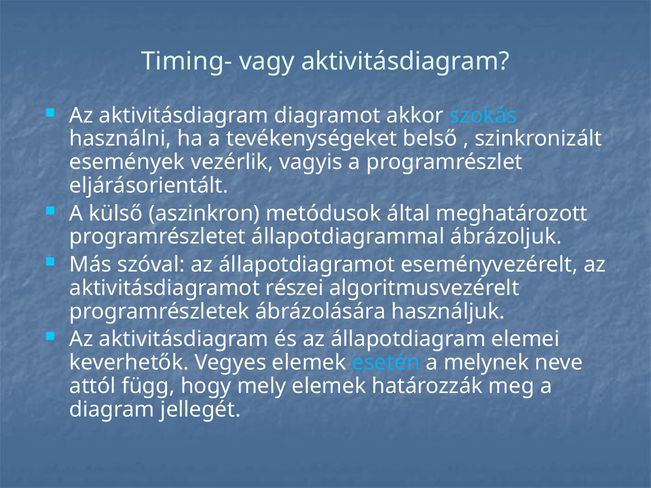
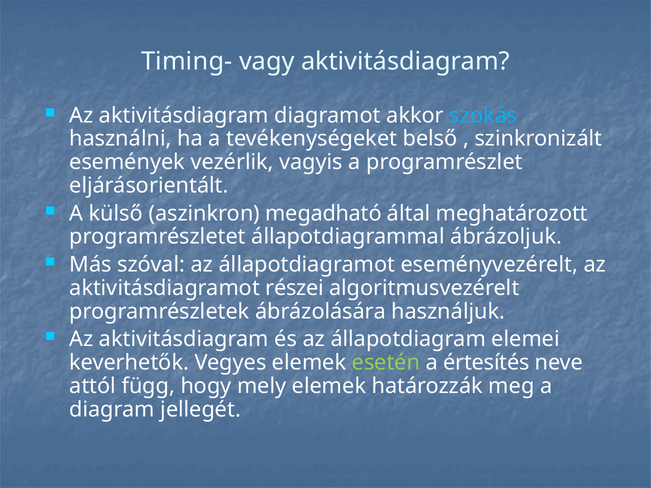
metódusok: metódusok -> megadható
esetén colour: light blue -> light green
melynek: melynek -> értesítés
